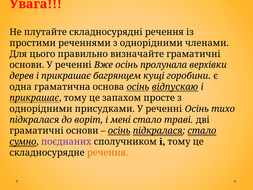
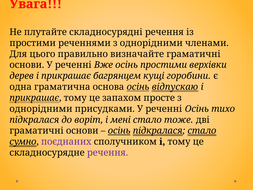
осінь пролунала: пролунала -> простими
траві: траві -> тоже
речення at (108, 153) colour: orange -> purple
